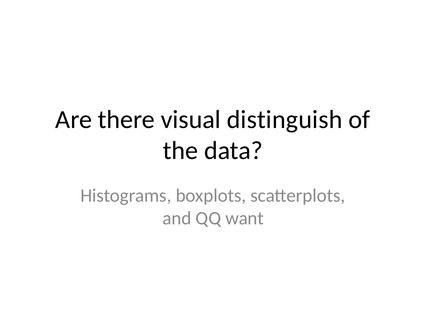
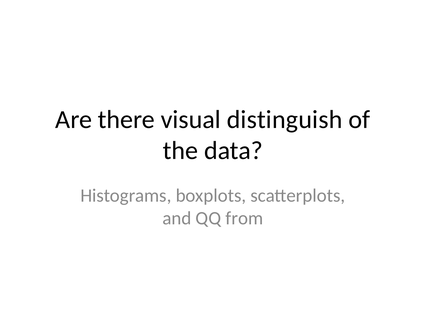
want: want -> from
